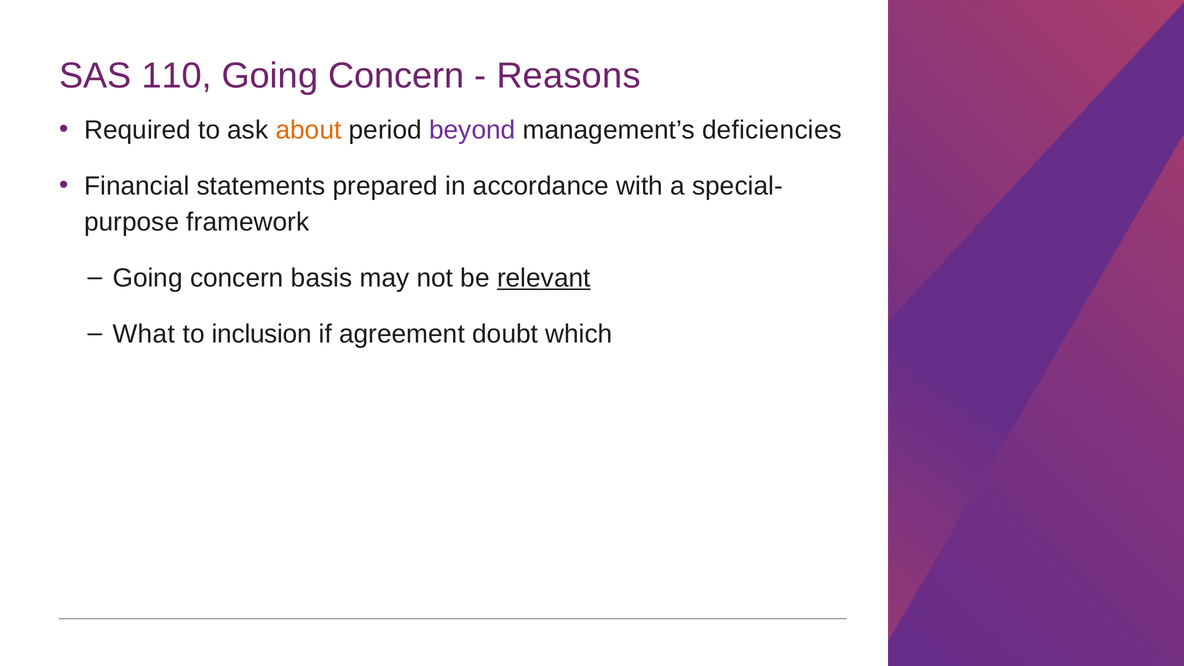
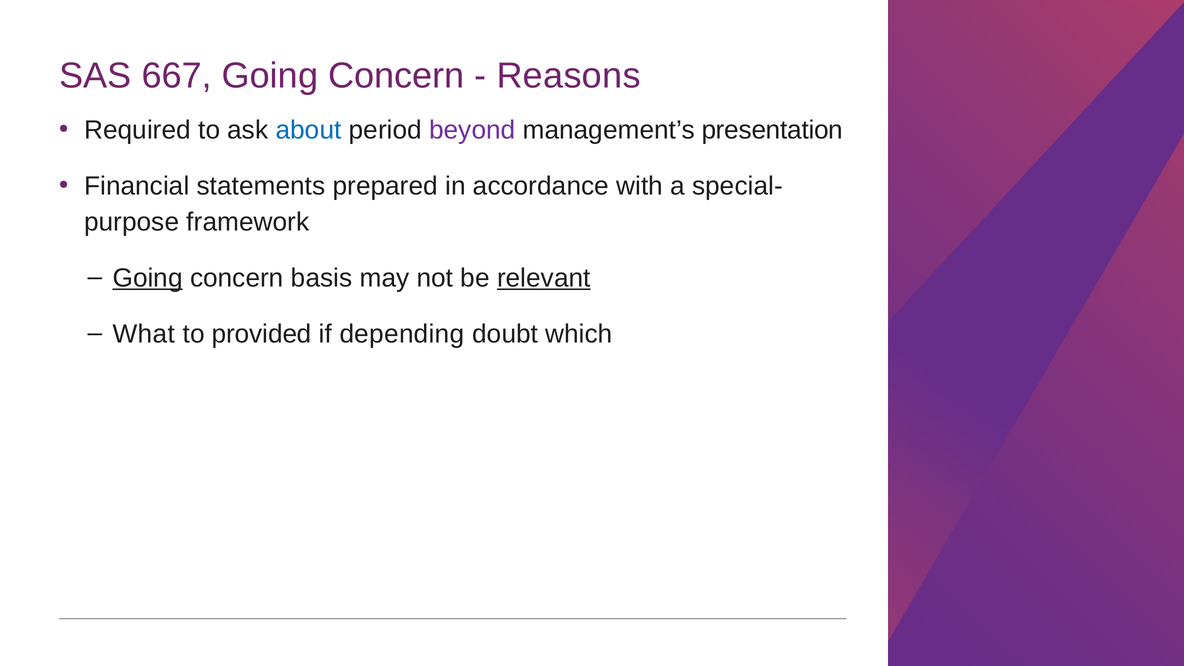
110: 110 -> 667
about colour: orange -> blue
deficiencies: deficiencies -> presentation
Going at (148, 278) underline: none -> present
inclusion: inclusion -> provided
agreement: agreement -> depending
